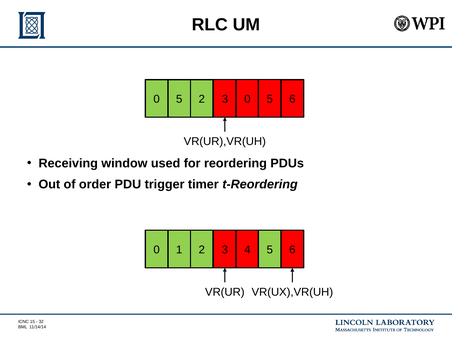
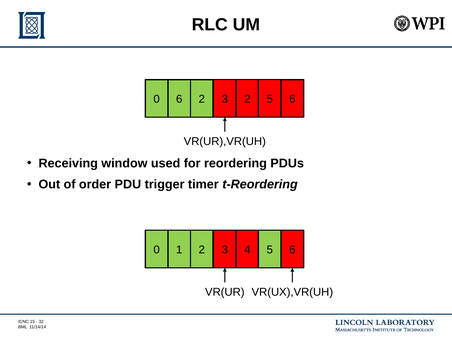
5 at (179, 99): 5 -> 6
3 0: 0 -> 2
